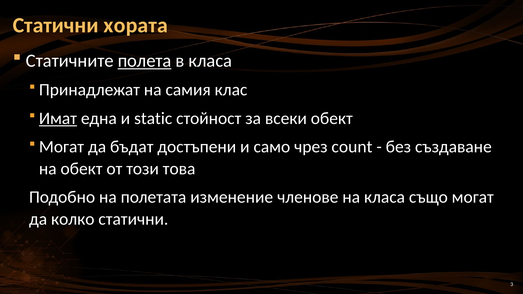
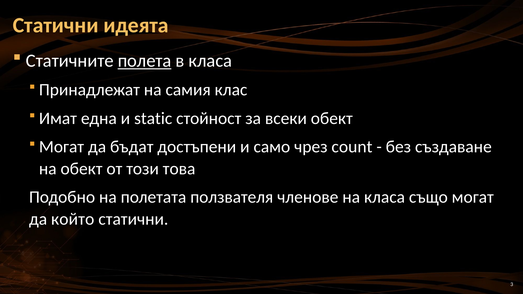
хората: хората -> идеята
Имат underline: present -> none
изменение: изменение -> ползвателя
колко: колко -> който
